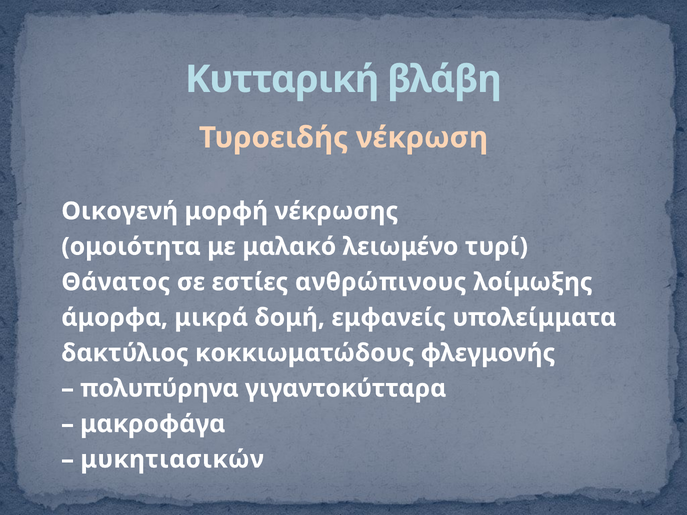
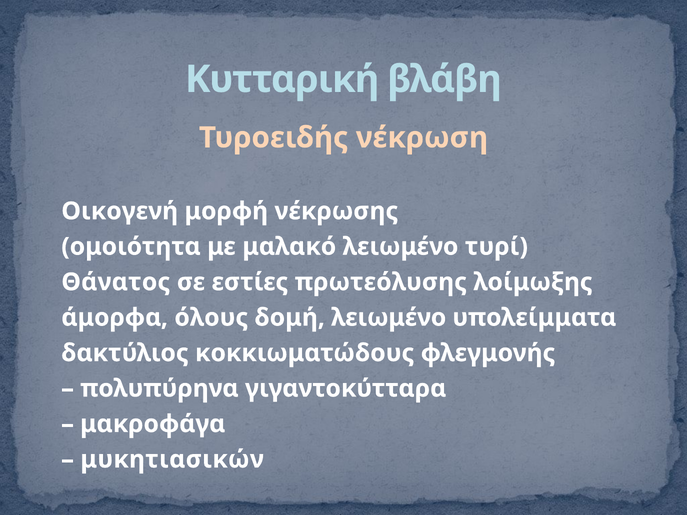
ανθρώπινους: ανθρώπινους -> πρωτεόλυσης
μικρά: μικρά -> όλους
δομή εμφανείς: εμφανείς -> λειωμένο
